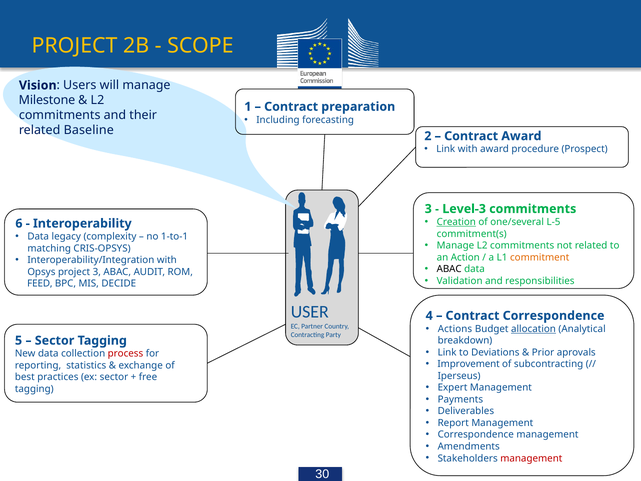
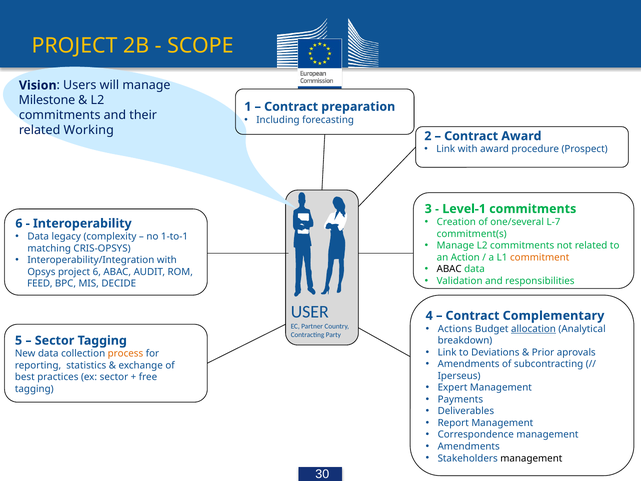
Baseline: Baseline -> Working
Level-3: Level-3 -> Level-1
Creation underline: present -> none
L-5: L-5 -> L-7
project 3: 3 -> 6
Contract Correspondence: Correspondence -> Complementary
process colour: red -> orange
Improvement at (469, 364): Improvement -> Amendments
management at (531, 458) colour: red -> black
